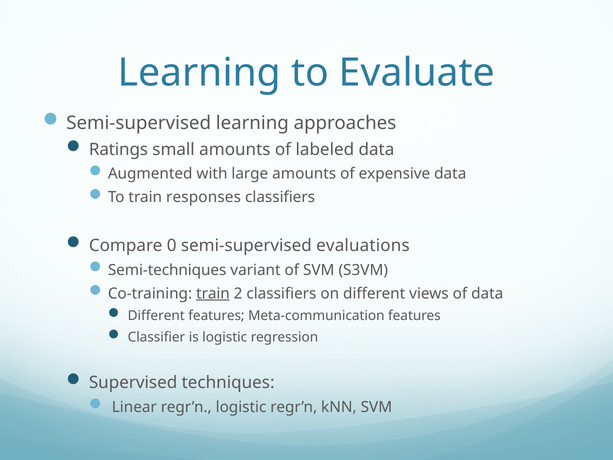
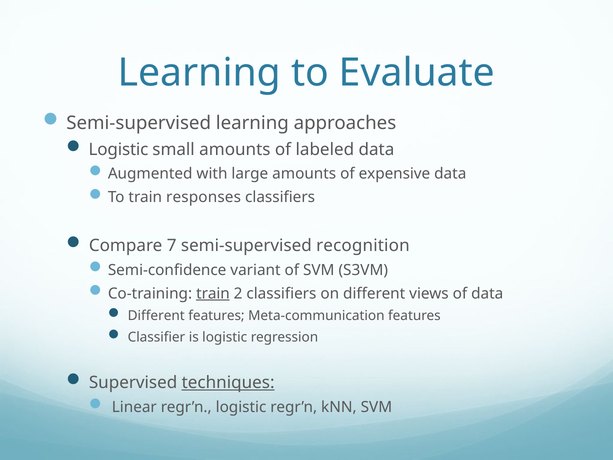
Ratings at (118, 149): Ratings -> Logistic
0: 0 -> 7
evaluations: evaluations -> recognition
Semi-techniques: Semi-techniques -> Semi-confidence
techniques underline: none -> present
